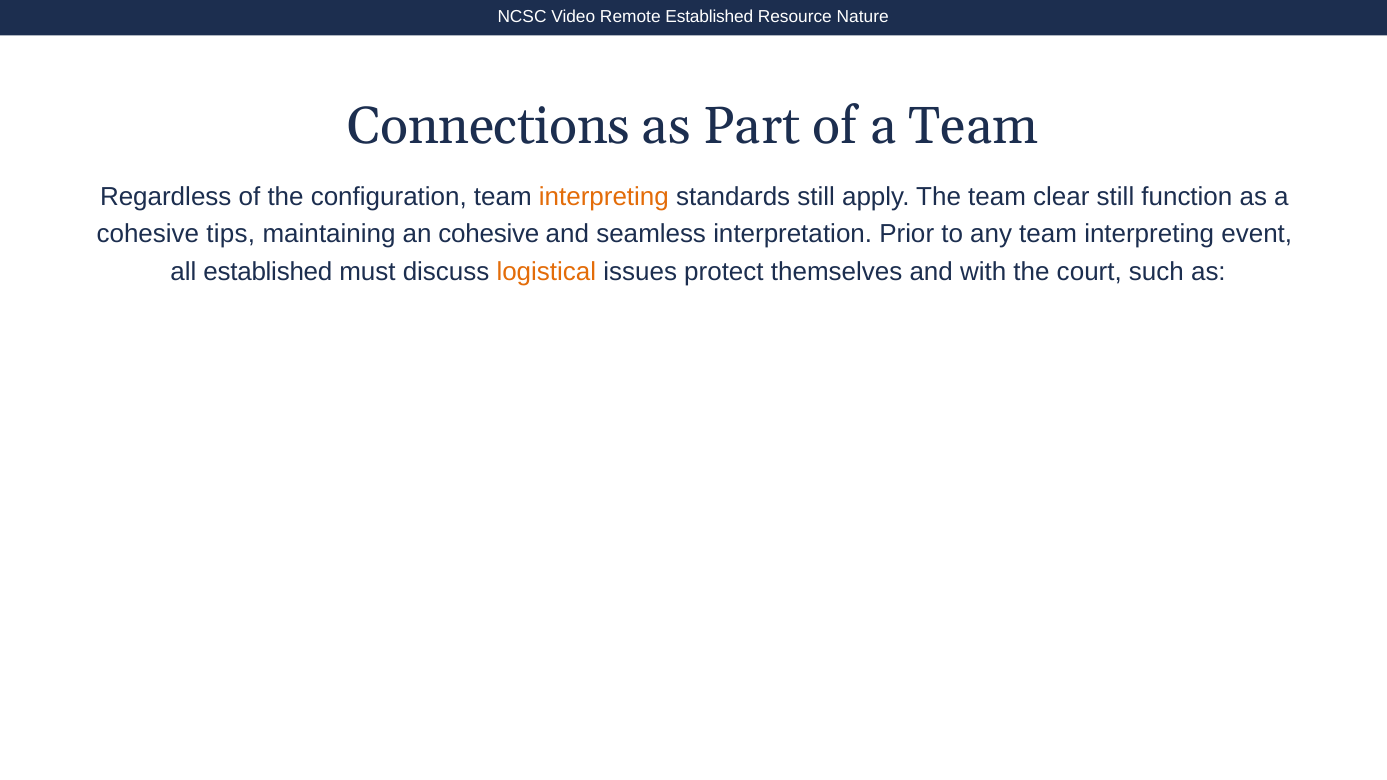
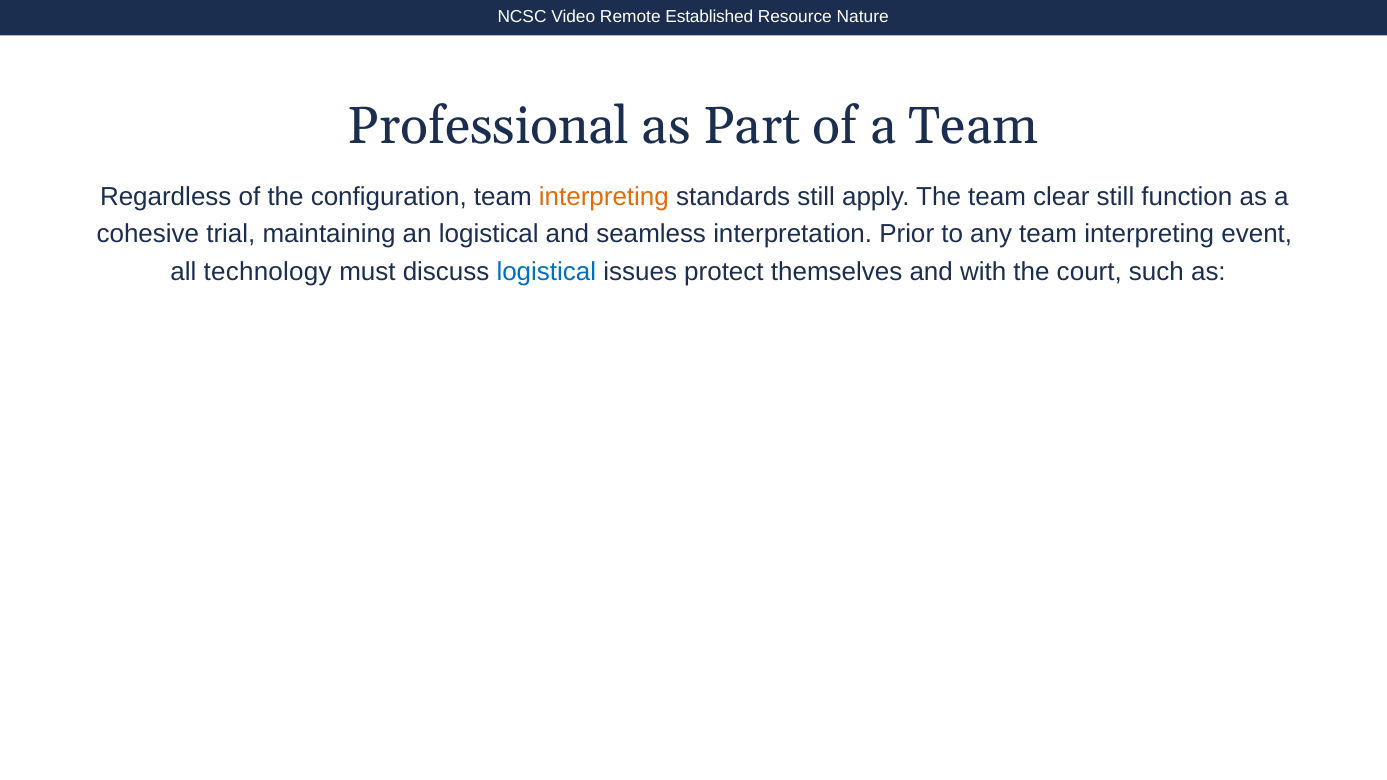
Connections: Connections -> Professional
tips: tips -> trial
an cohesive: cohesive -> logistical
all established: established -> technology
logistical at (546, 272) colour: orange -> blue
